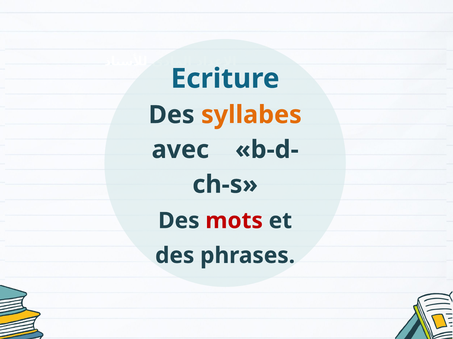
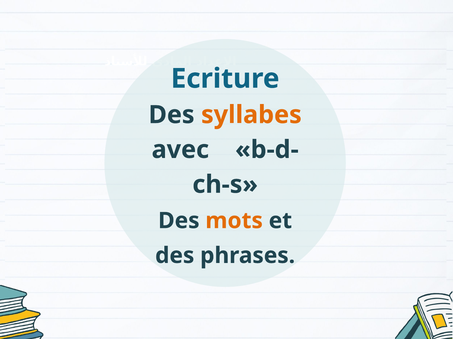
mots colour: red -> orange
